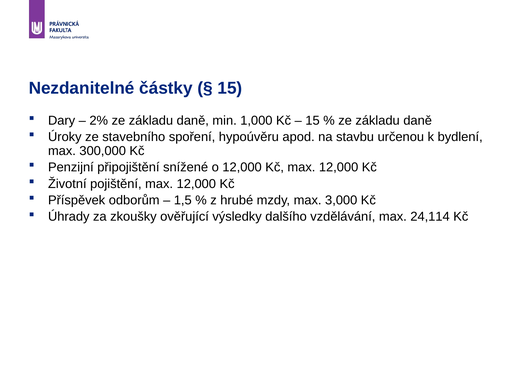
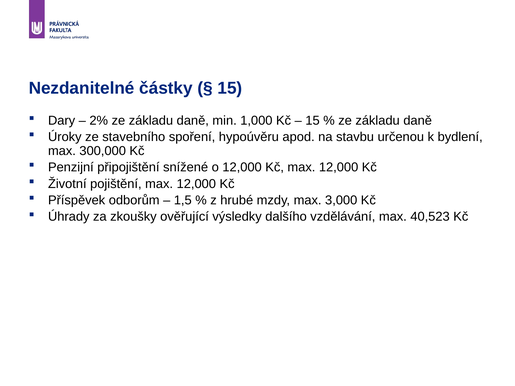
24,114: 24,114 -> 40,523
